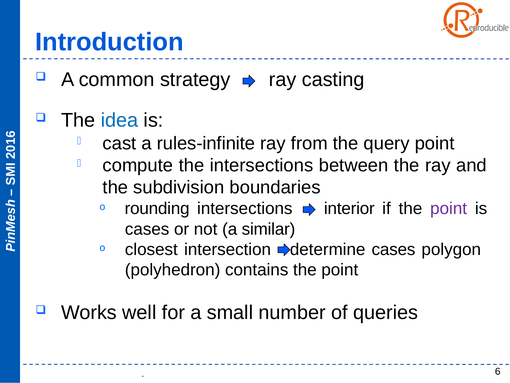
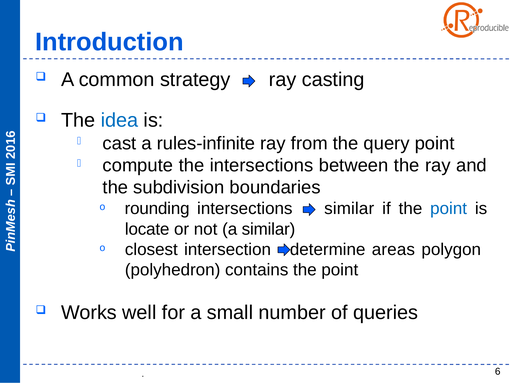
intersections interior: interior -> similar
point at (449, 208) colour: purple -> blue
cases at (147, 229): cases -> locate
determine cases: cases -> areas
